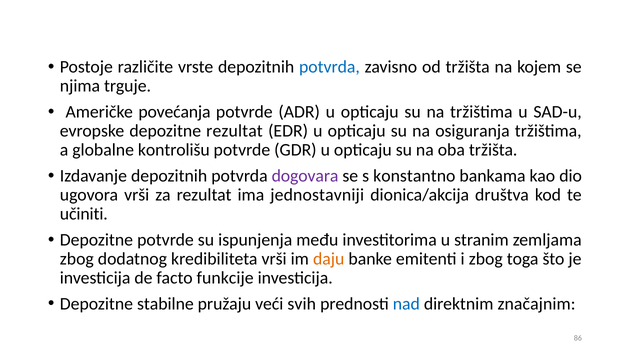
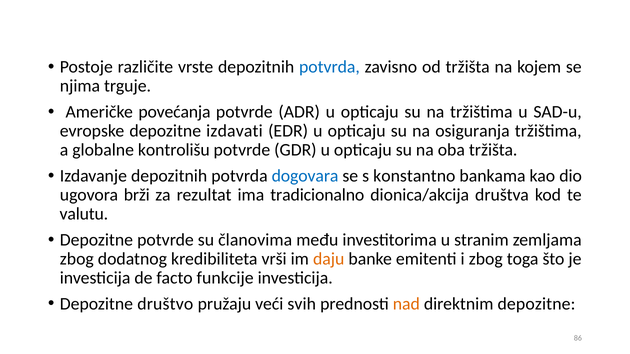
depozitne rezultat: rezultat -> izdavati
dogovara colour: purple -> blue
ugovora vrši: vrši -> brži
jednostavniji: jednostavniji -> tradicionalno
učiniti: učiniti -> valutu
ispunjenja: ispunjenja -> članovima
stabilne: stabilne -> društvo
nad colour: blue -> orange
direktnim značajnim: značajnim -> depozitne
